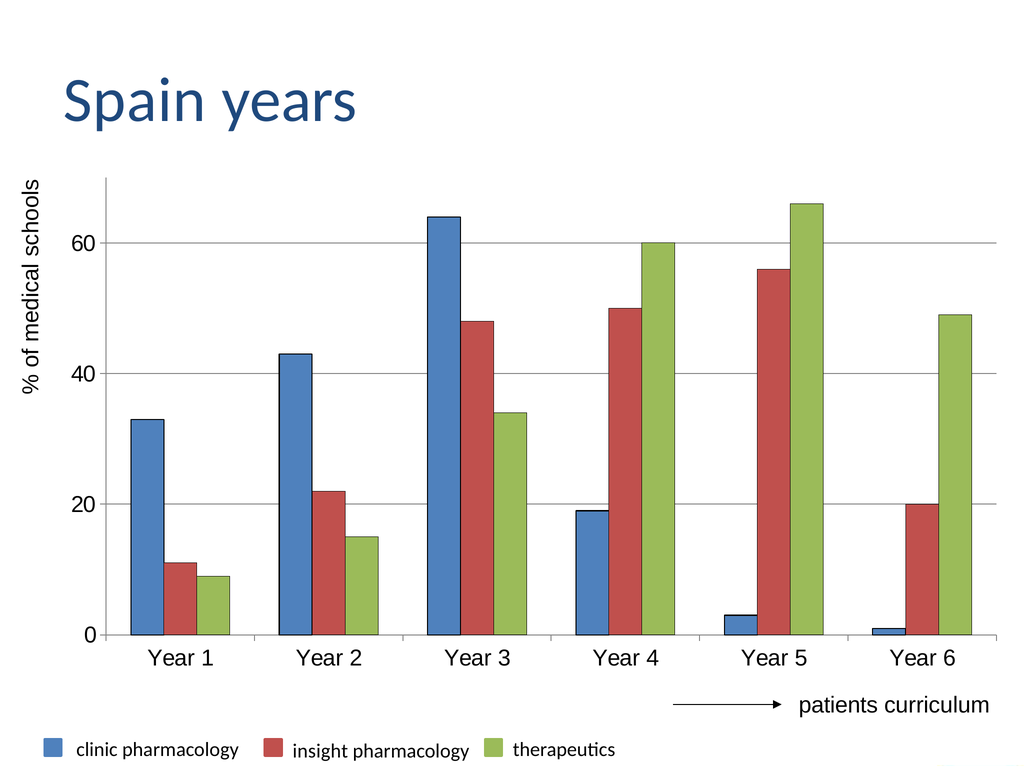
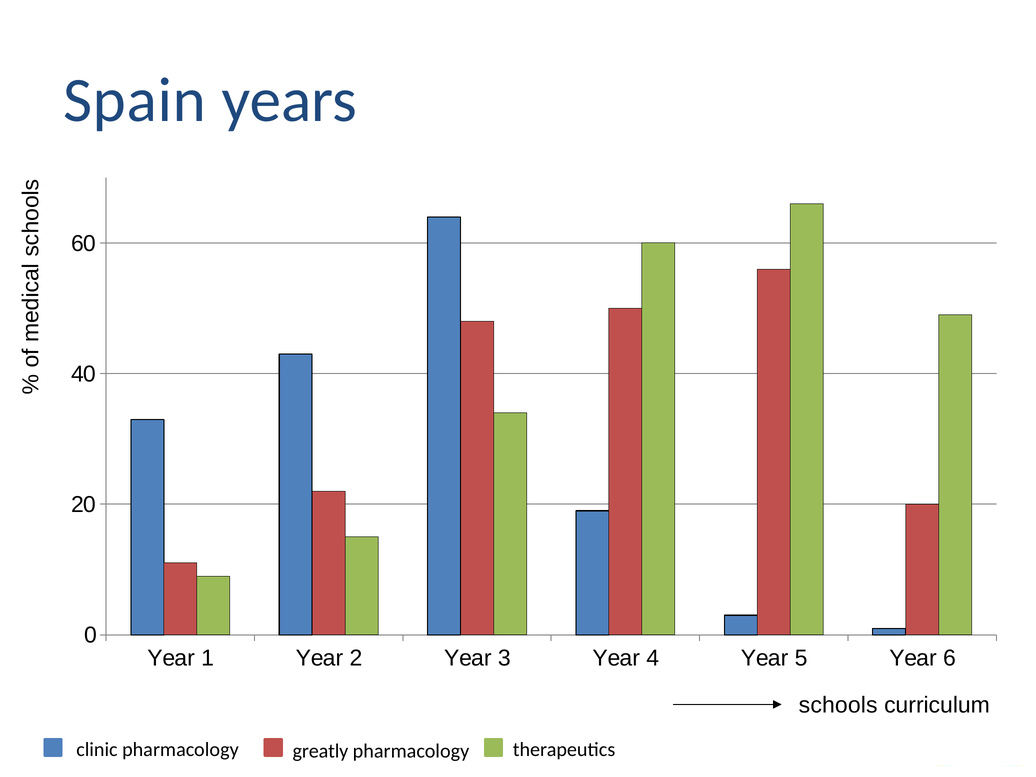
patients: patients -> schools
insight: insight -> greatly
